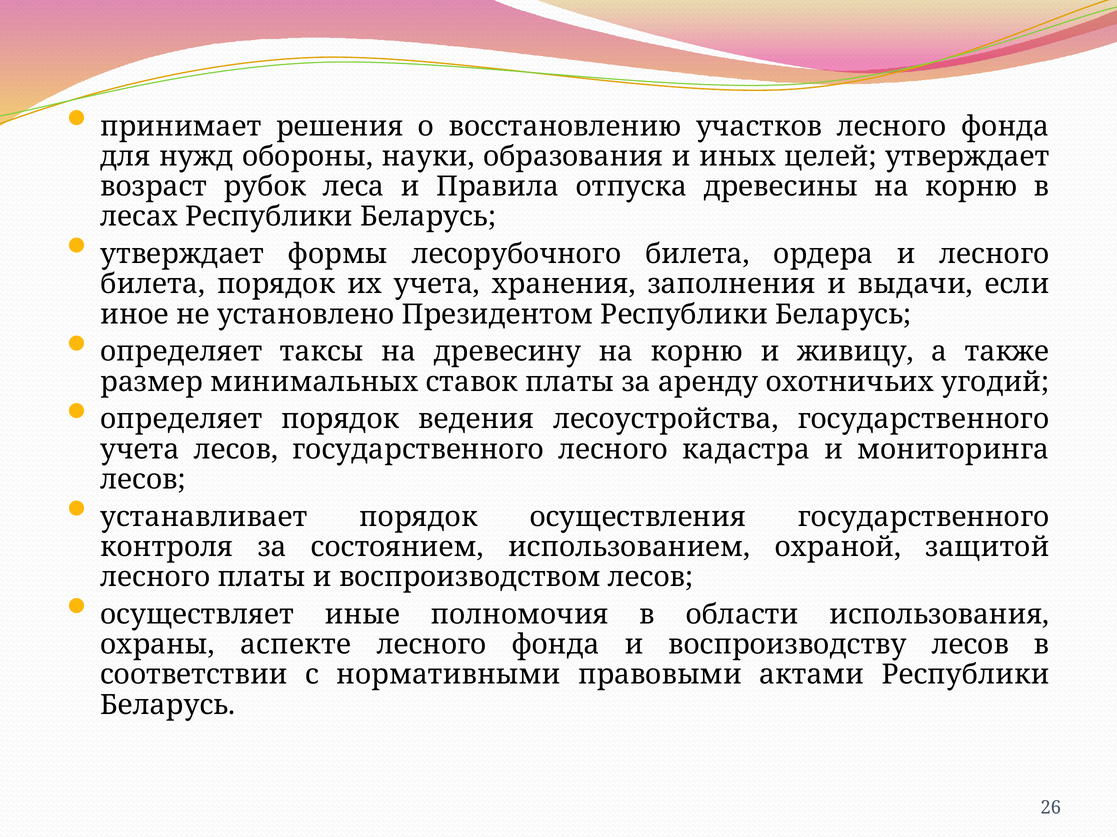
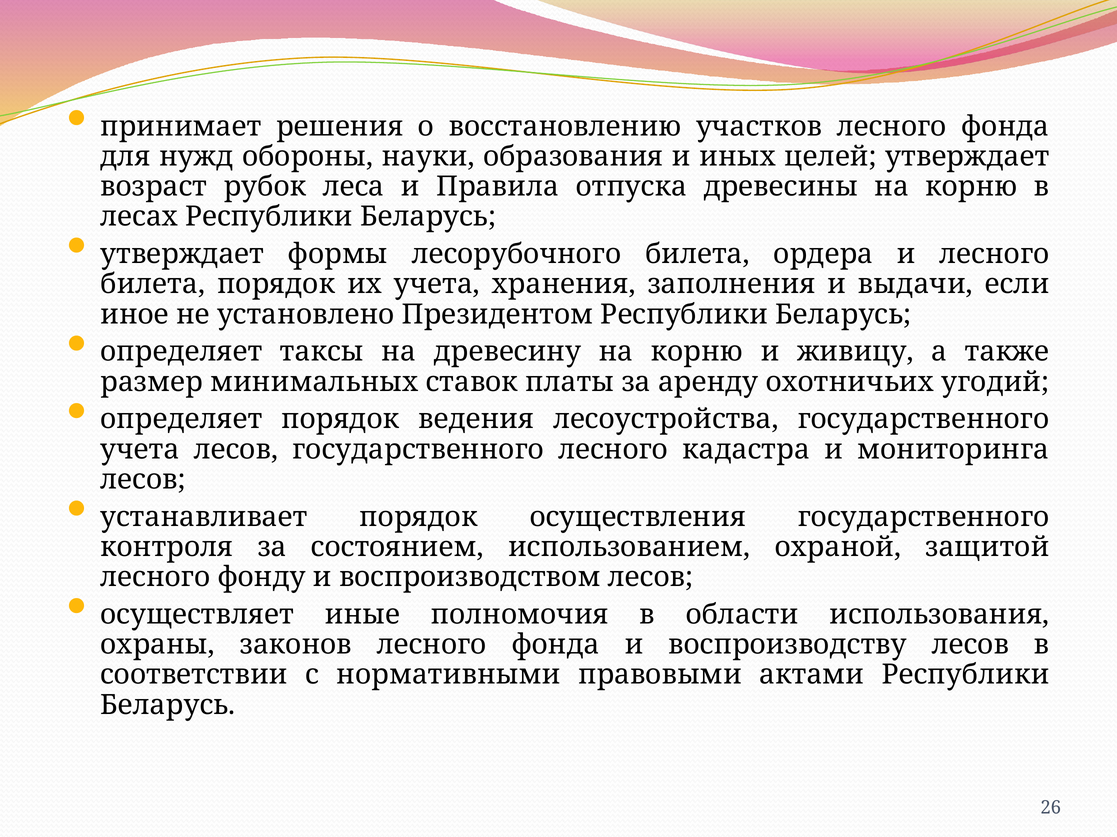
лесного платы: платы -> фонду
аспекте: аспекте -> законов
